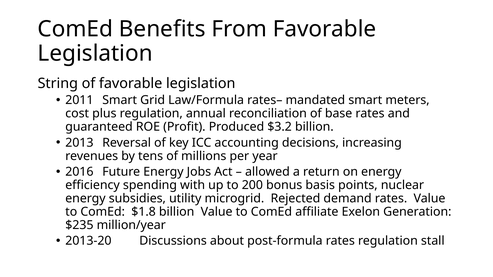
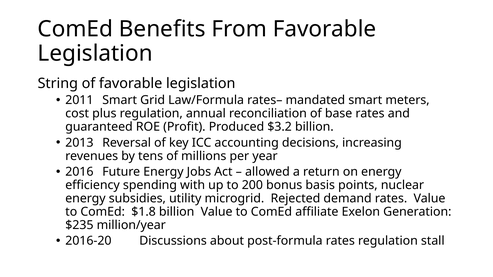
2013-20: 2013-20 -> 2016-20
